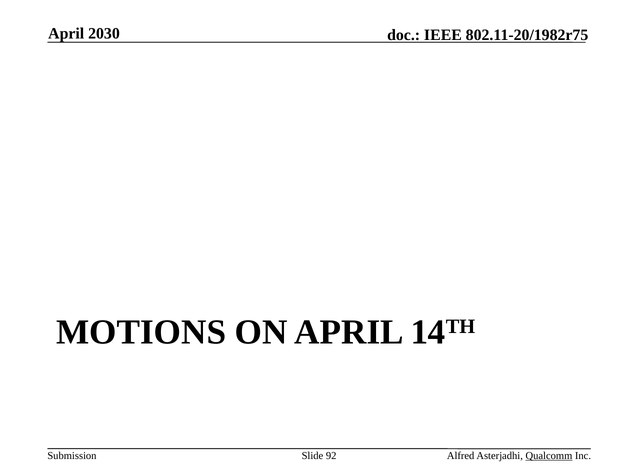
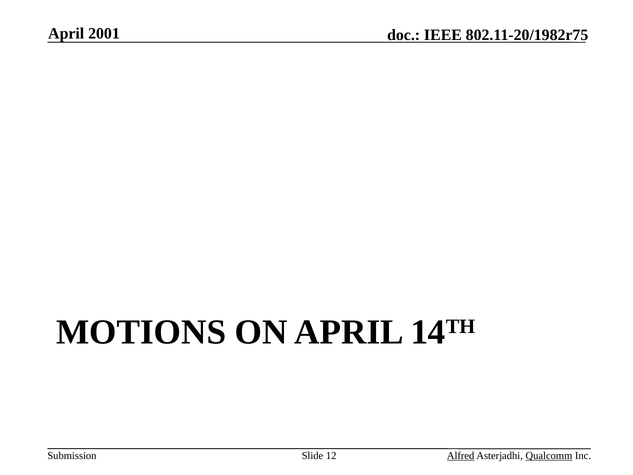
2030: 2030 -> 2001
92: 92 -> 12
Alfred underline: none -> present
